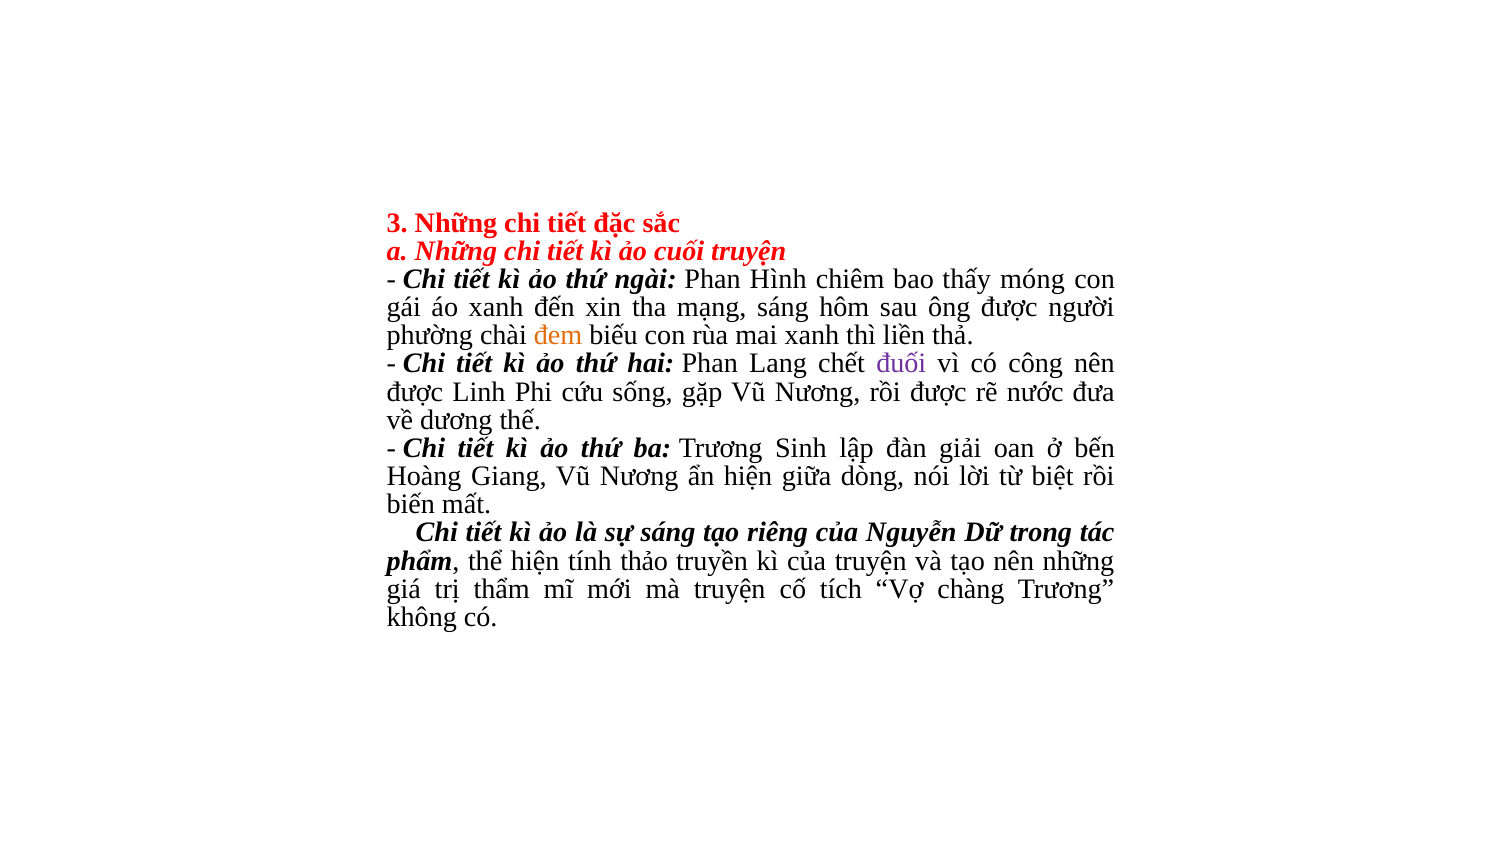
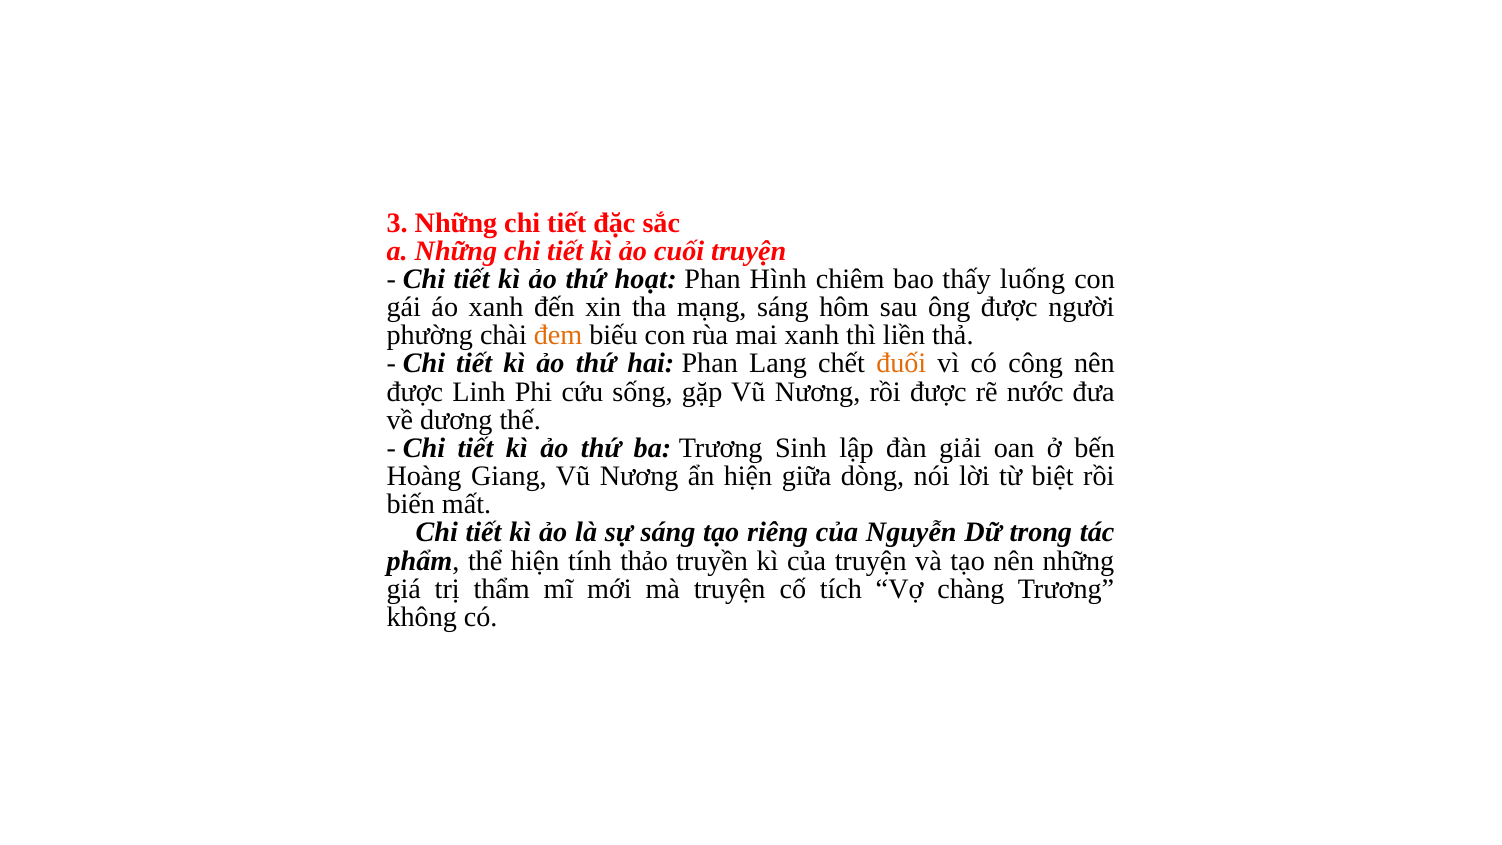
ngài: ngài -> hoạt
móng: móng -> luống
đuối colour: purple -> orange
